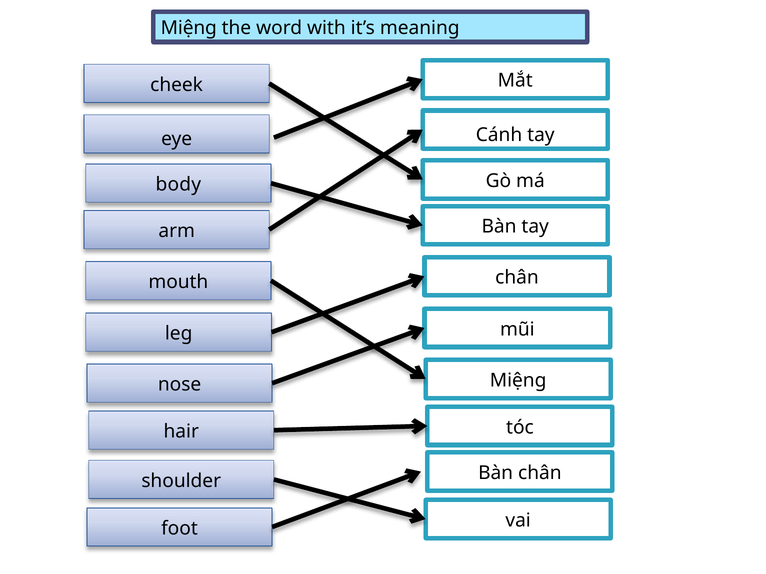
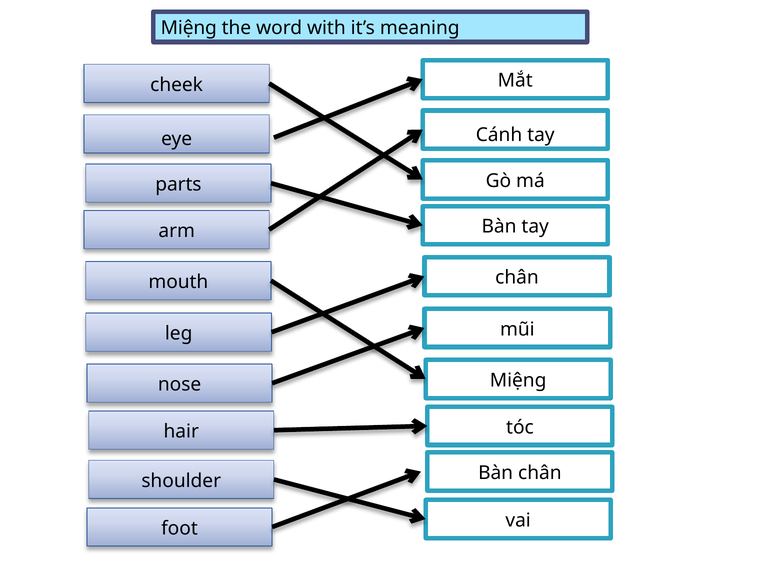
body: body -> parts
